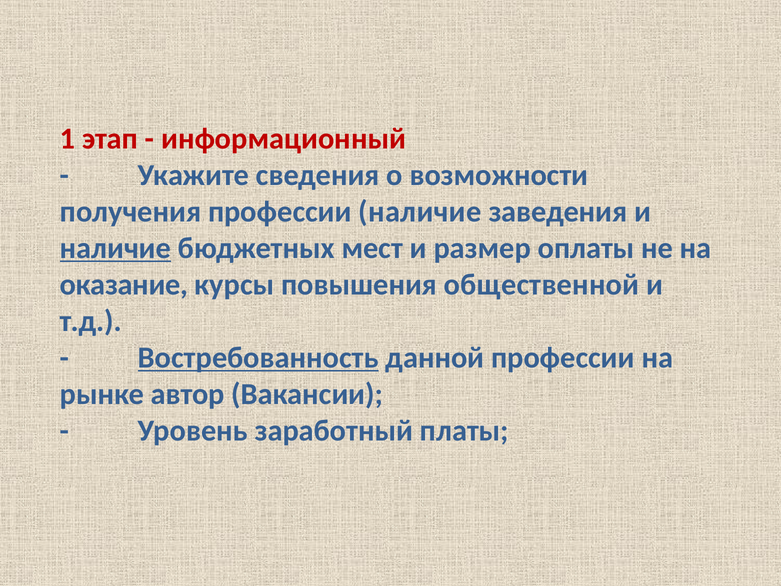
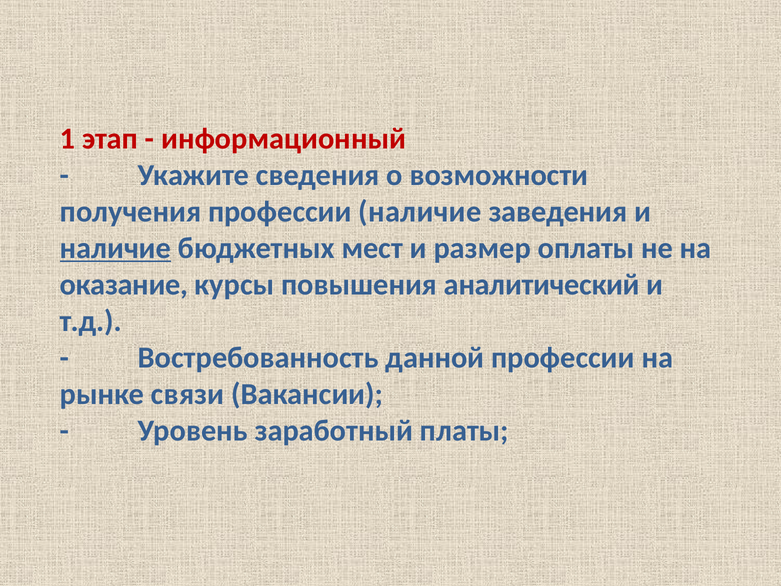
общественной: общественной -> аналитический
Востребованность underline: present -> none
автор: автор -> связи
